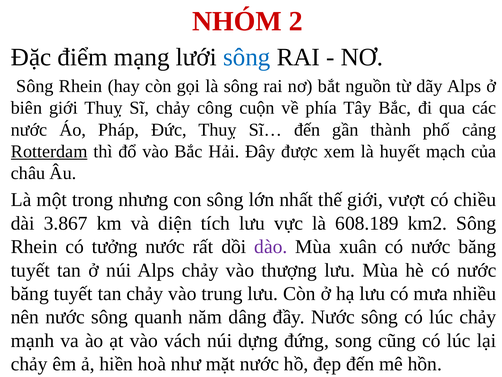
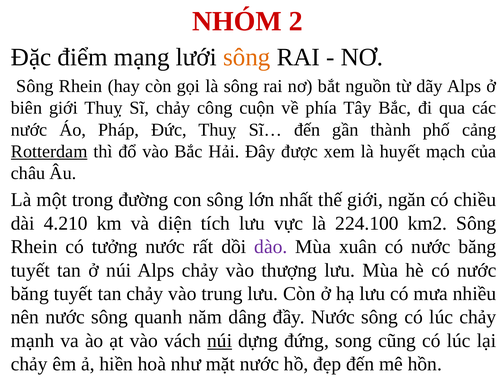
sông at (247, 57) colour: blue -> orange
nhưng: nhưng -> đường
vượt: vượt -> ngăn
3.867: 3.867 -> 4.210
608.189: 608.189 -> 224.100
núi at (220, 340) underline: none -> present
